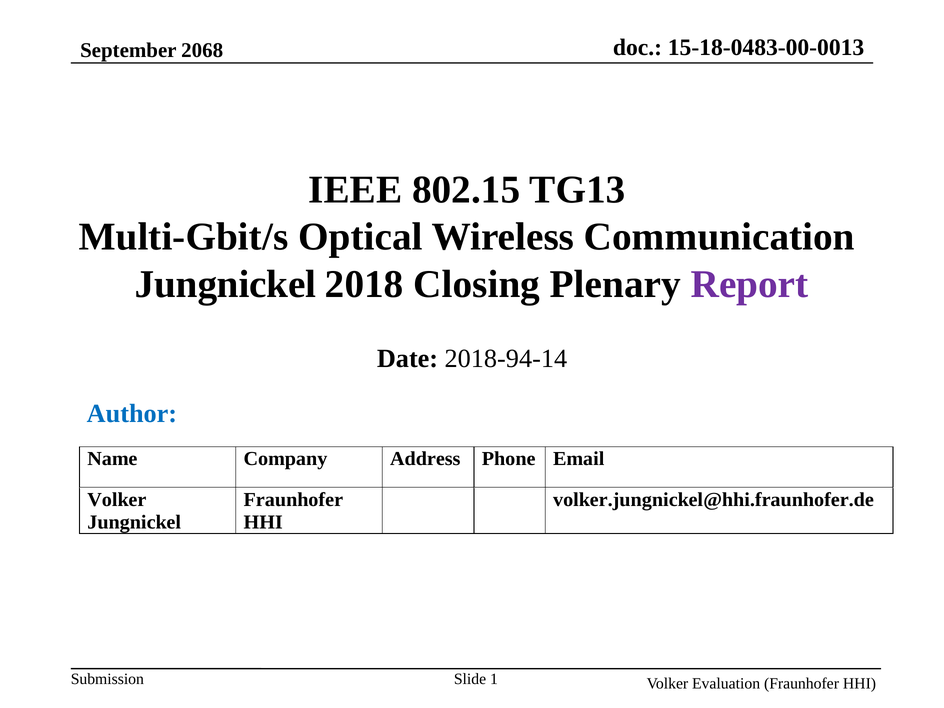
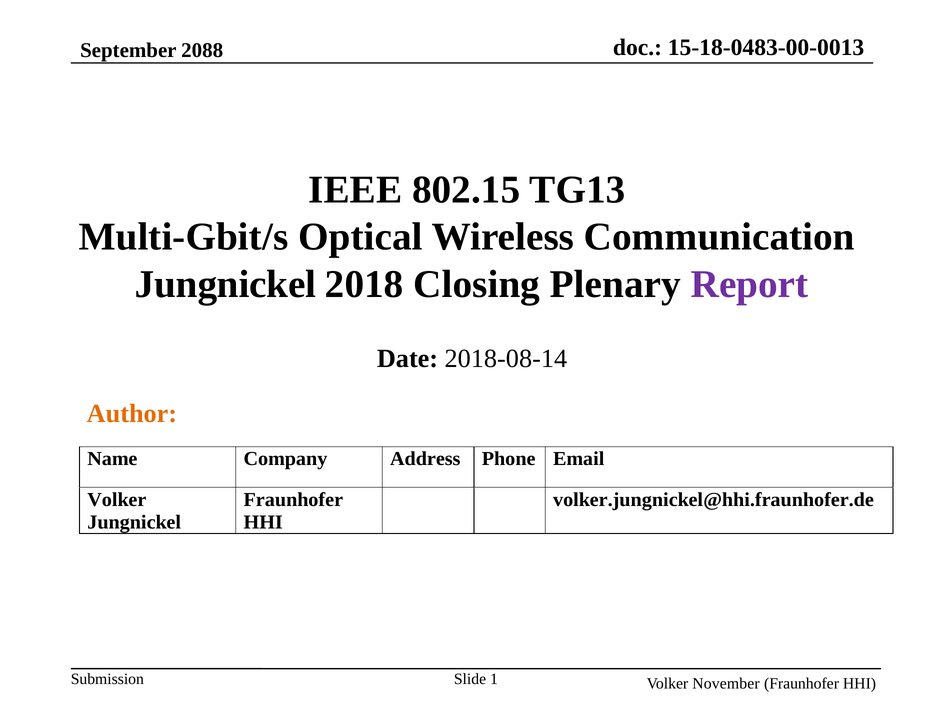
2068: 2068 -> 2088
2018-94-14: 2018-94-14 -> 2018-08-14
Author colour: blue -> orange
Evaluation: Evaluation -> November
